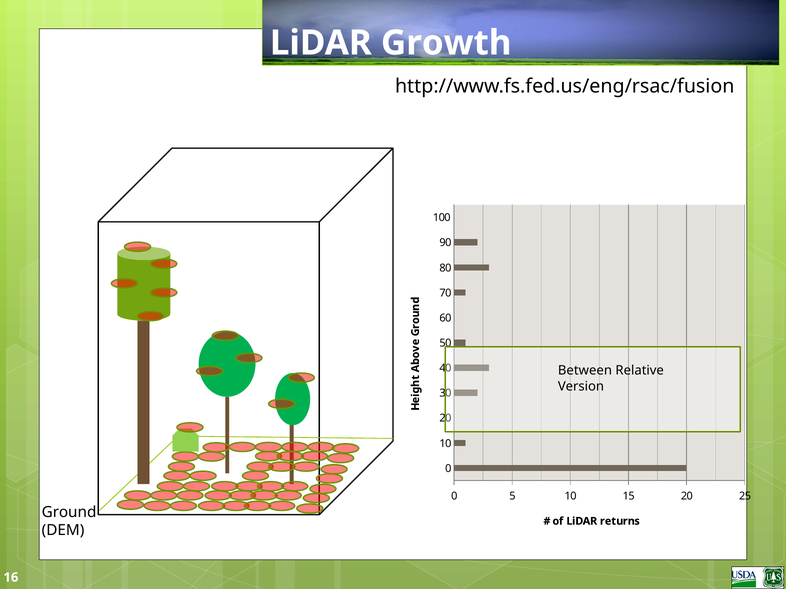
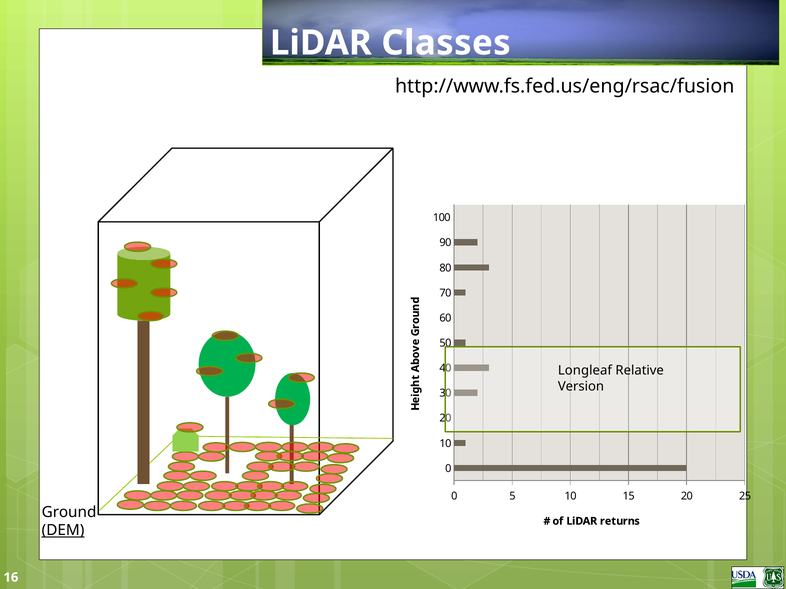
Growth: Growth -> Classes
Between: Between -> Longleaf
DEM underline: none -> present
